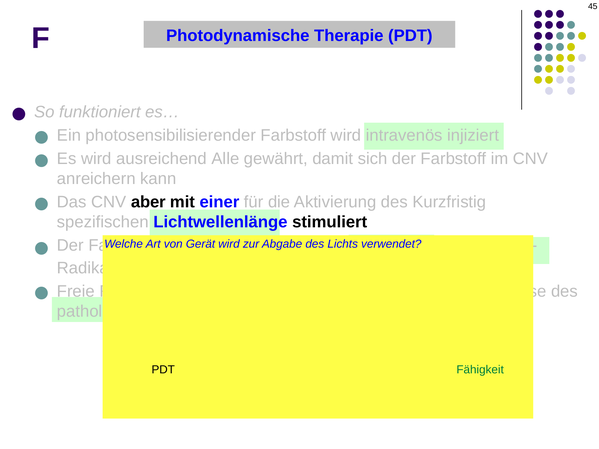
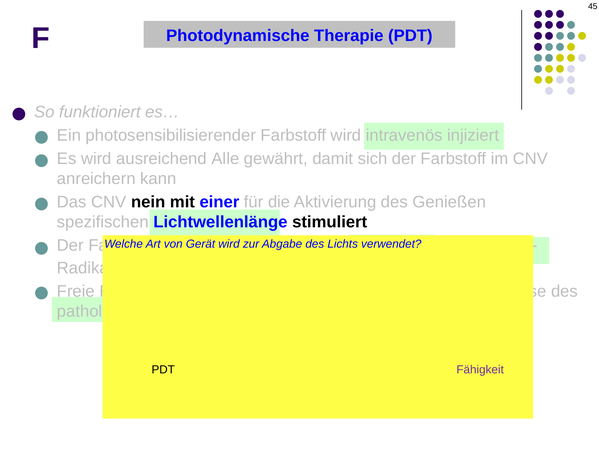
CNV aber: aber -> nein
Kurzfristig: Kurzfristig -> Genießen
Fähigkeit colour: green -> purple
